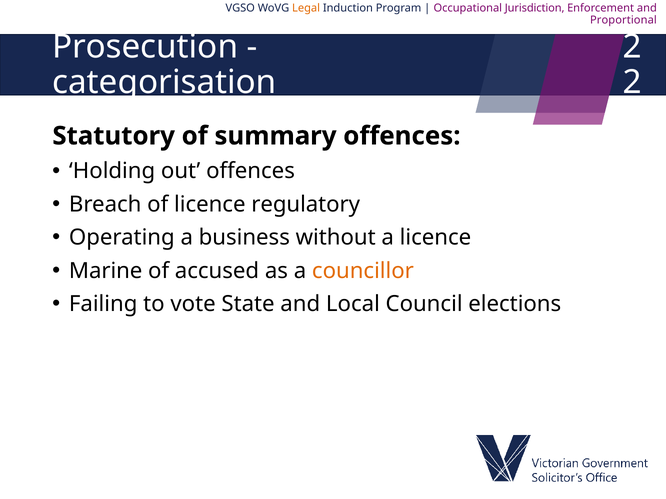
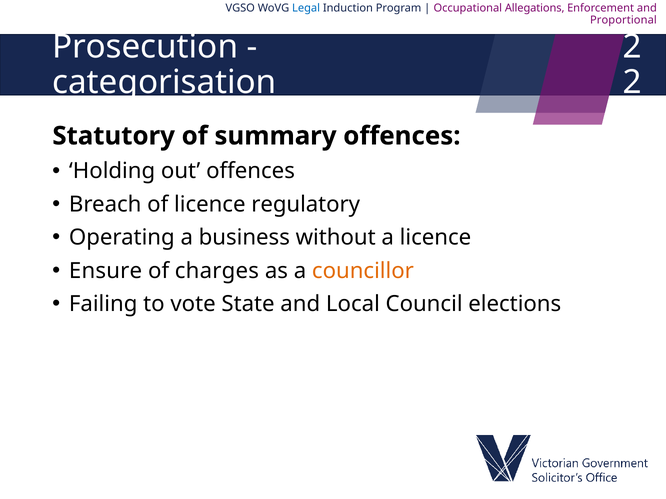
Legal colour: orange -> blue
Jurisdiction: Jurisdiction -> Allegations
Marine: Marine -> Ensure
accused: accused -> charges
